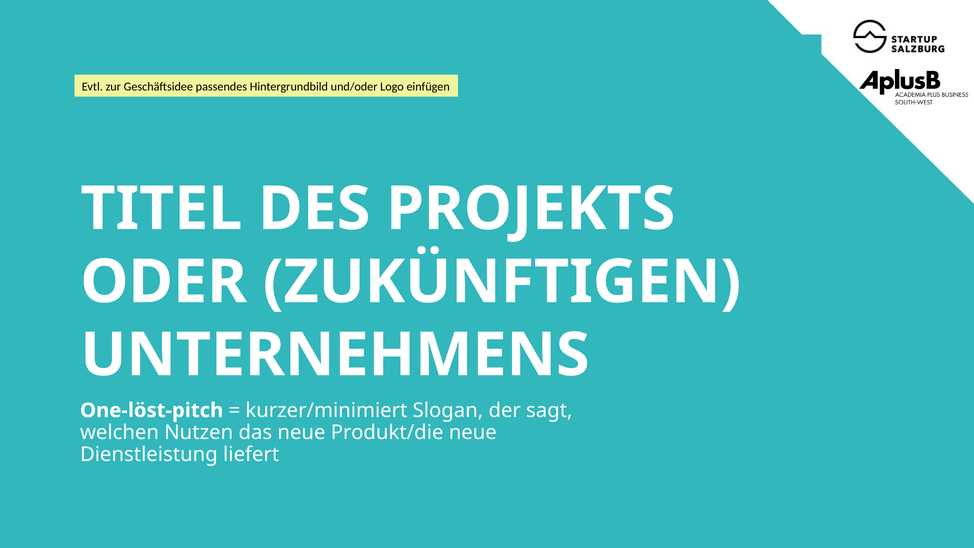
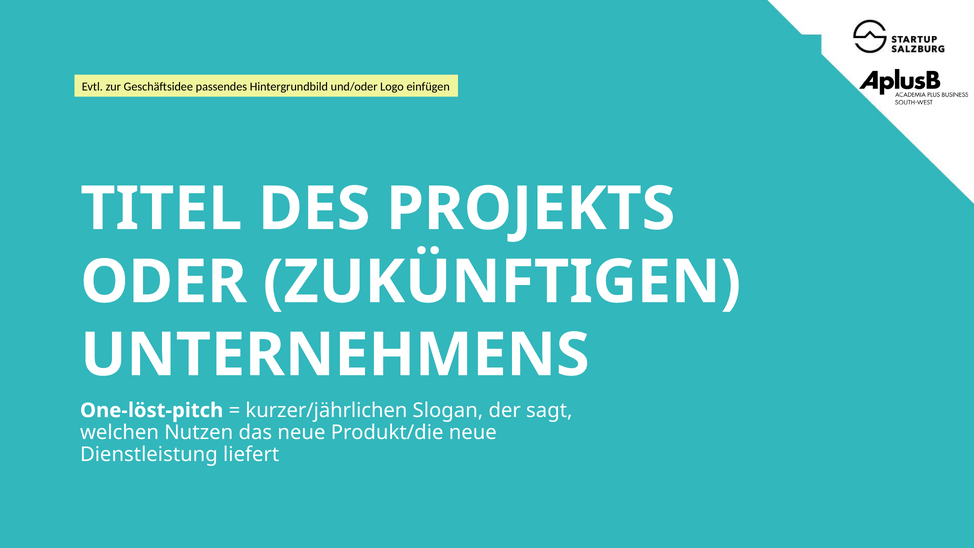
kurzer/minimiert: kurzer/minimiert -> kurzer/jährlichen
